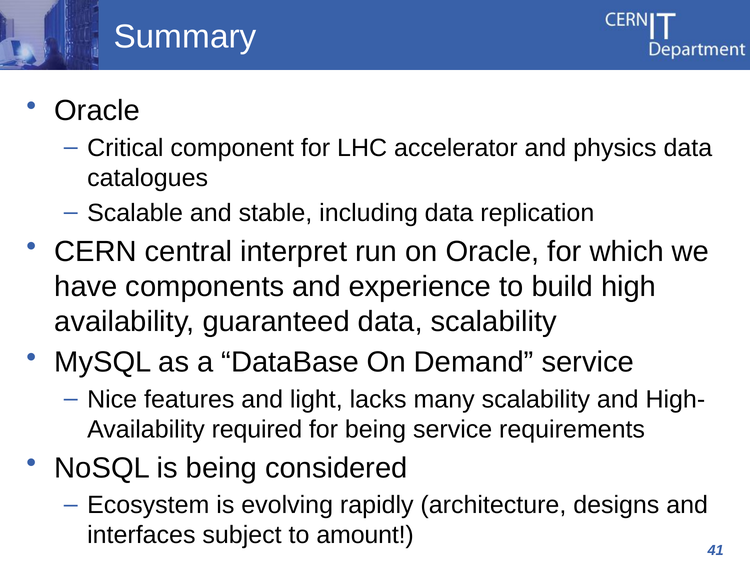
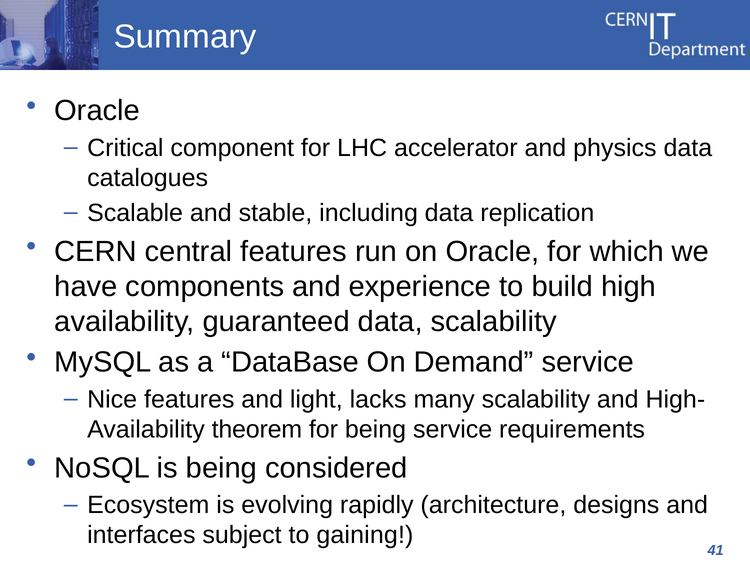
central interpret: interpret -> features
required: required -> theorem
amount: amount -> gaining
